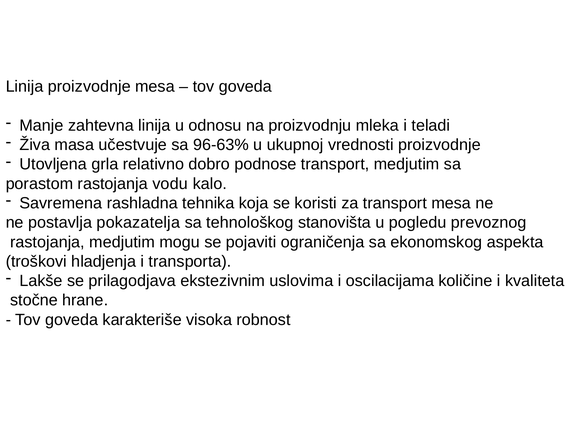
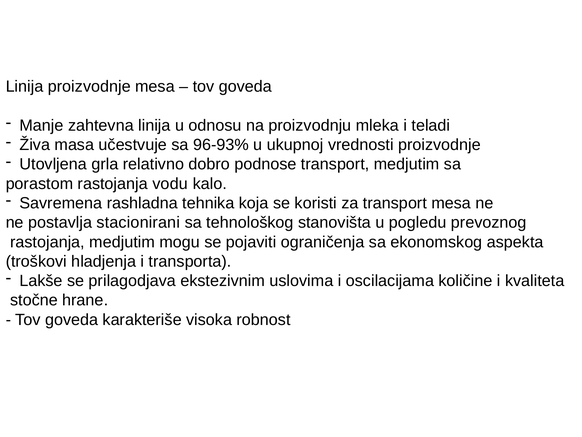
96-63%: 96-63% -> 96-93%
pokazatelja: pokazatelja -> stacionirani
